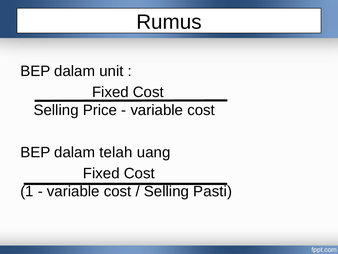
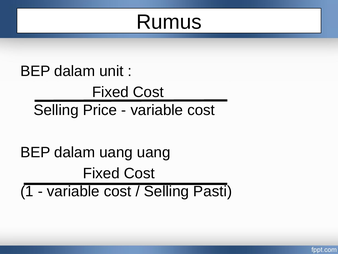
dalam telah: telah -> uang
